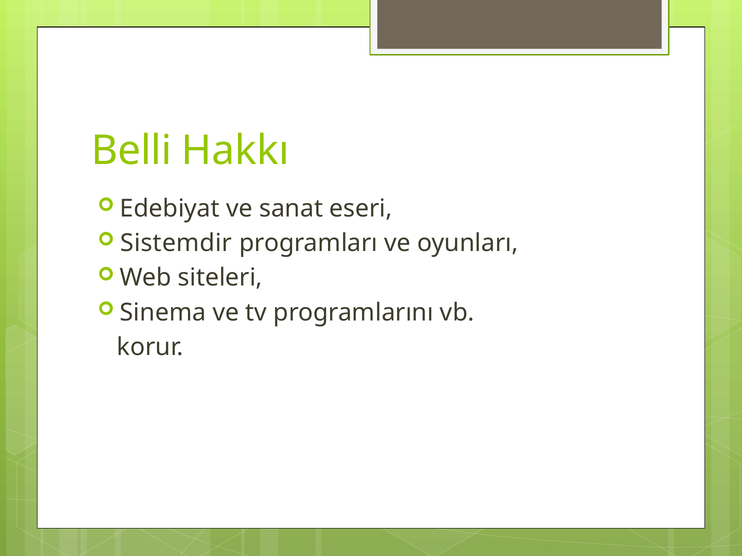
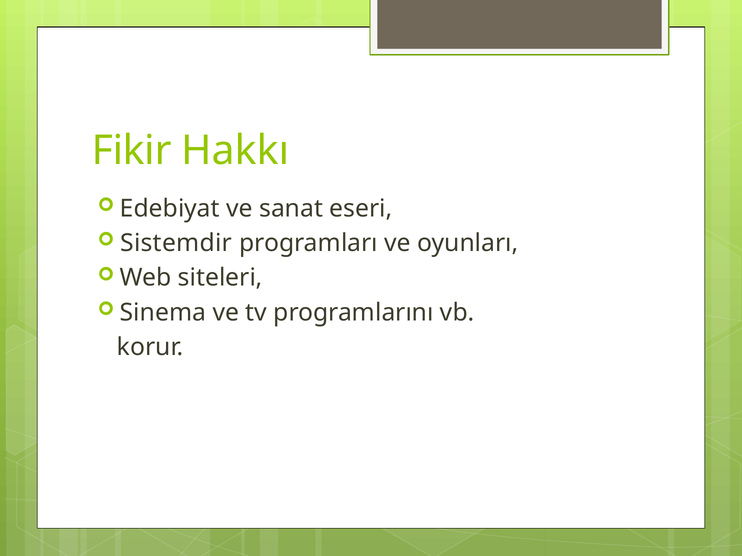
Belli: Belli -> Fikir
